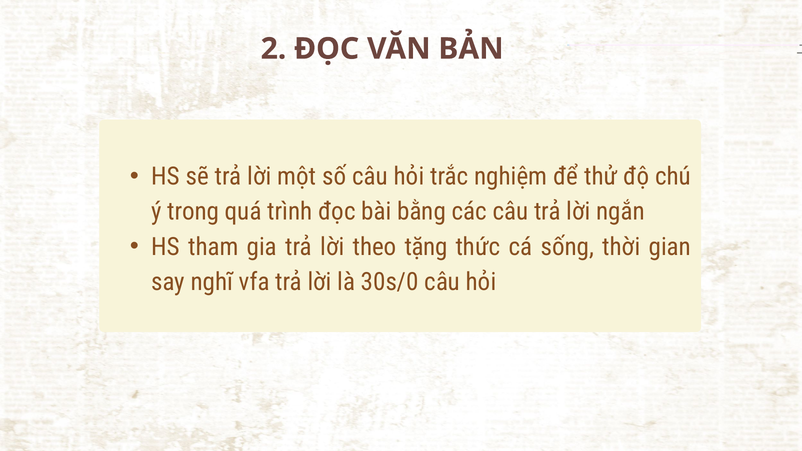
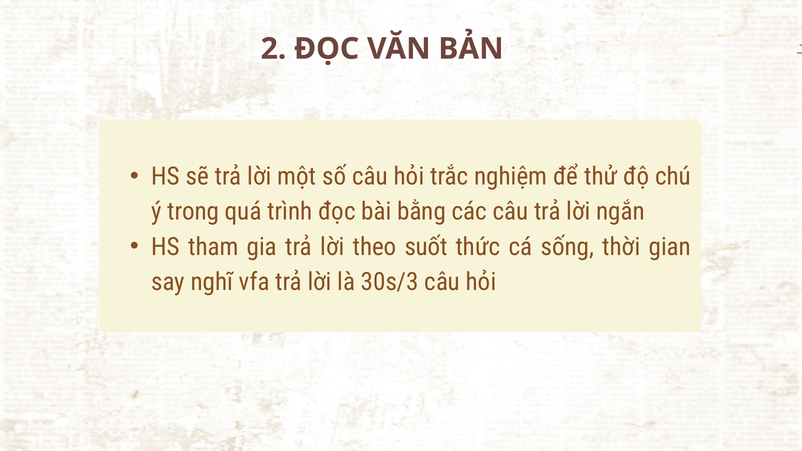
tặng: tặng -> suốt
30s/0: 30s/0 -> 30s/3
